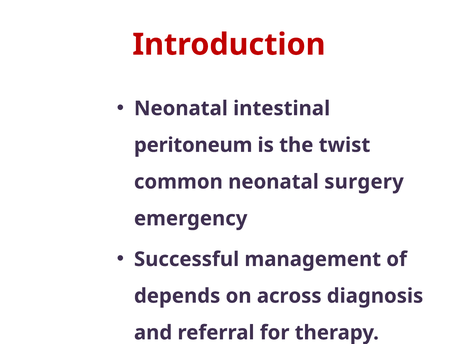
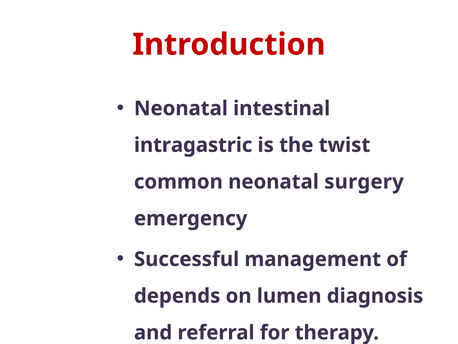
peritoneum: peritoneum -> intragastric
across: across -> lumen
